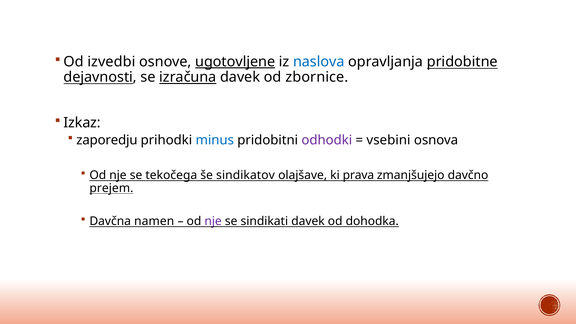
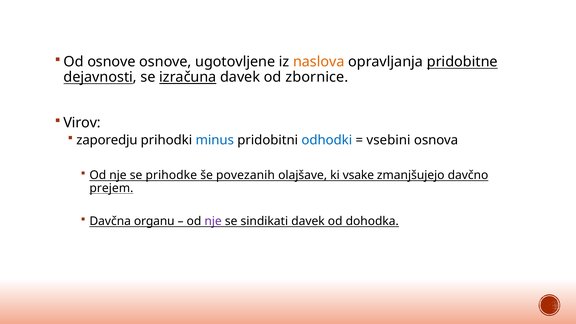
Od izvedbi: izvedbi -> osnove
ugotovljene underline: present -> none
naslova colour: blue -> orange
Izkaz: Izkaz -> Virov
odhodki colour: purple -> blue
tekočega: tekočega -> prihodke
sindikatov: sindikatov -> povezanih
prava: prava -> vsake
namen: namen -> organu
